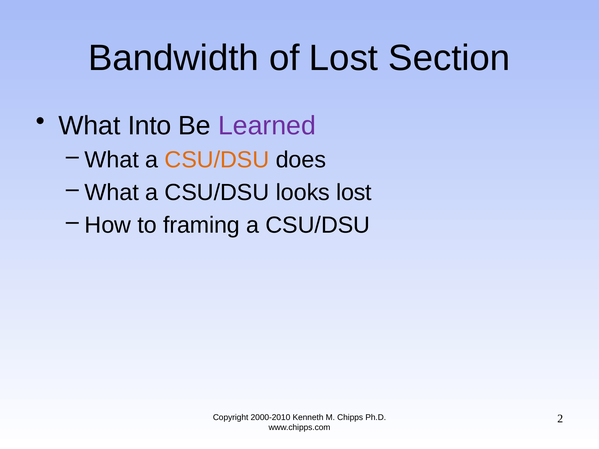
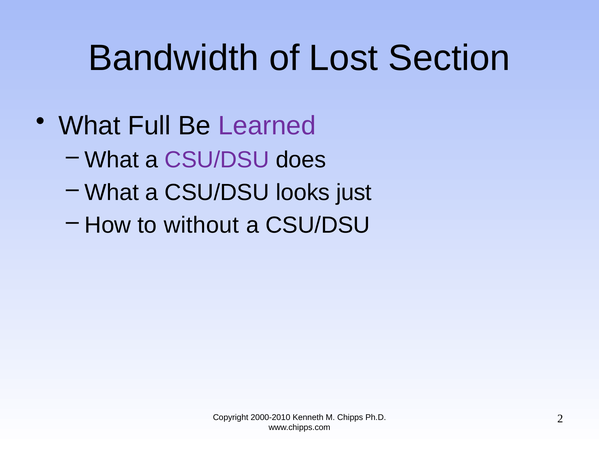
Into: Into -> Full
CSU/DSU at (217, 160) colour: orange -> purple
looks lost: lost -> just
framing: framing -> without
